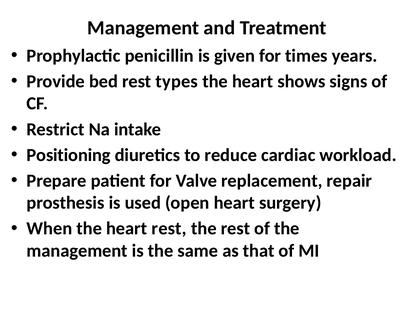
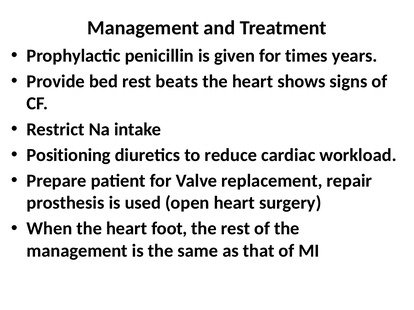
types: types -> beats
heart rest: rest -> foot
